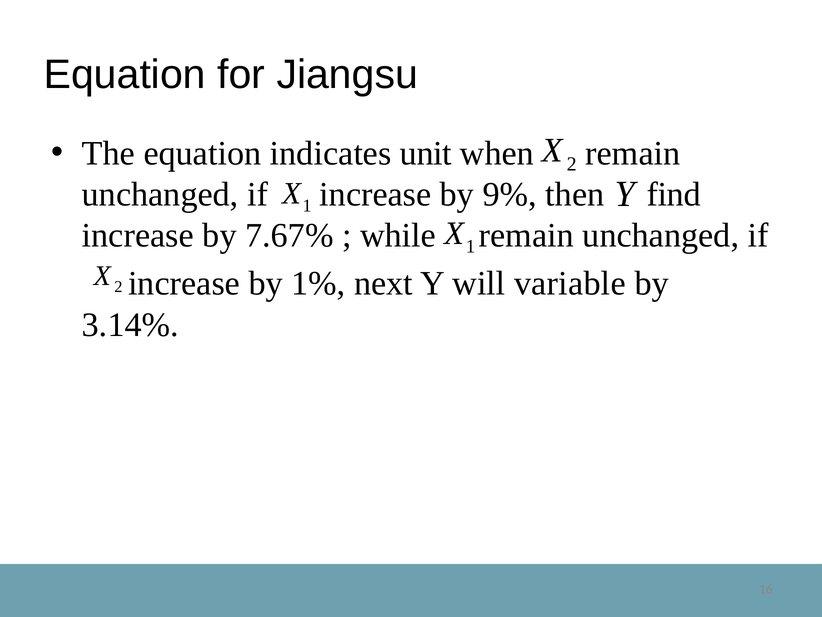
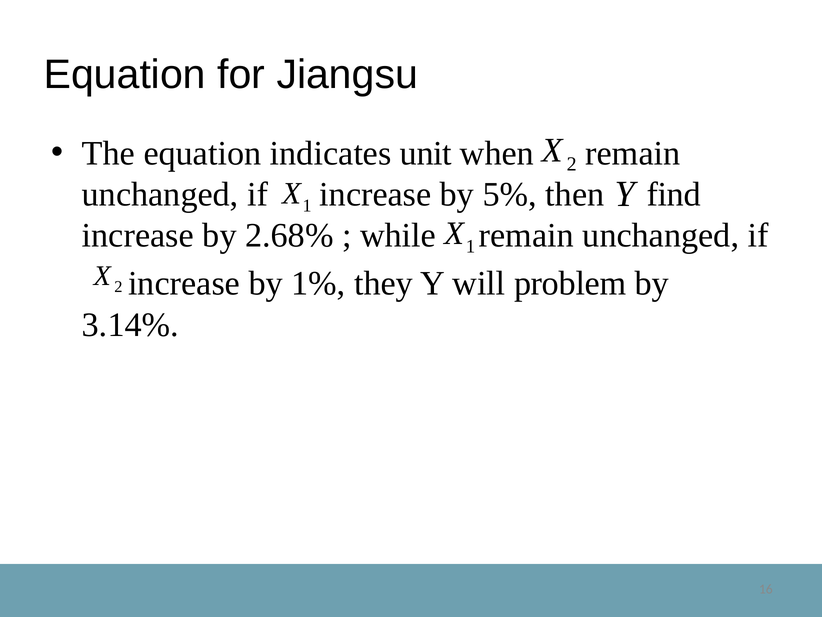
9%: 9% -> 5%
7.67%: 7.67% -> 2.68%
next: next -> they
variable: variable -> problem
